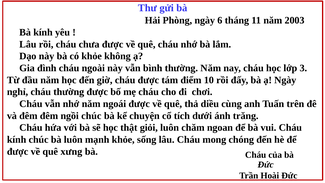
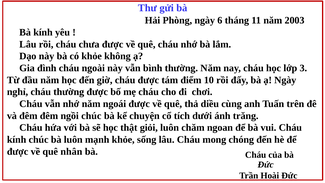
xưng: xưng -> nhân
